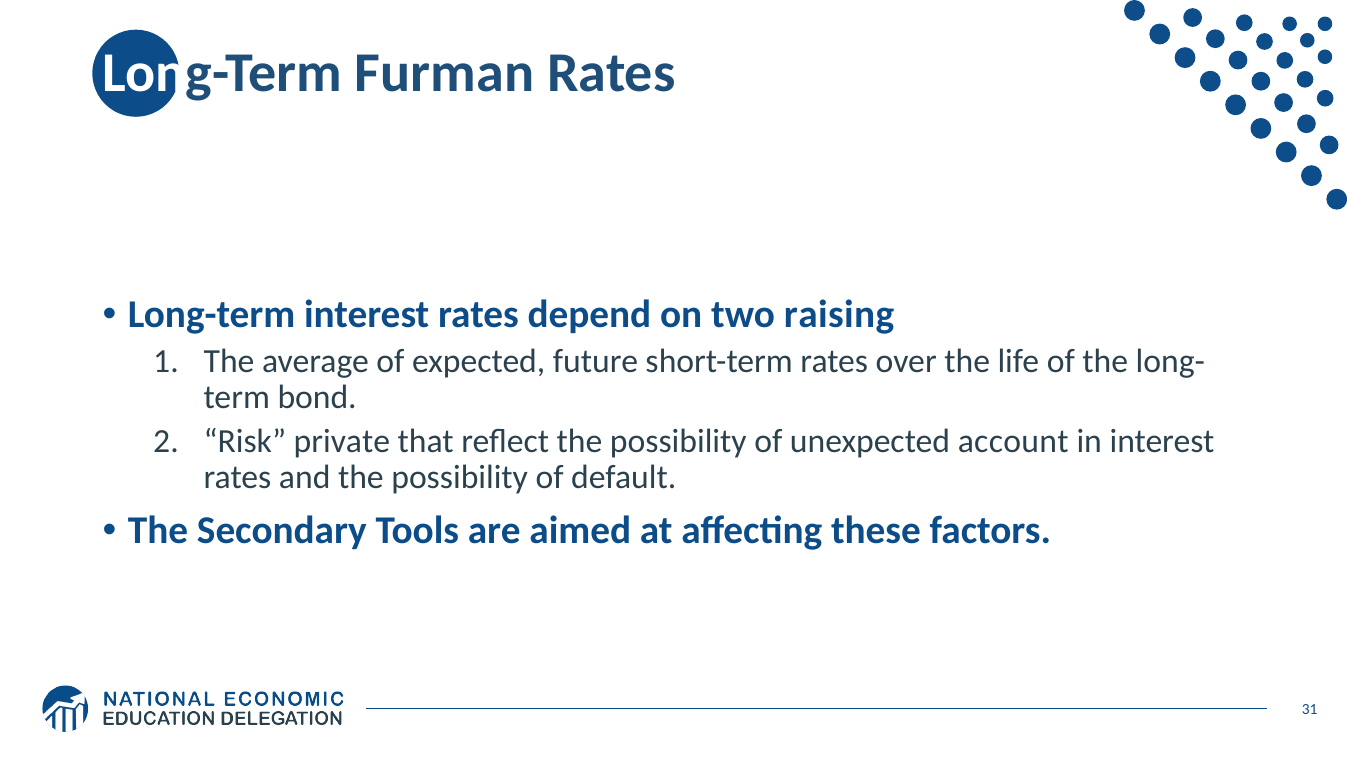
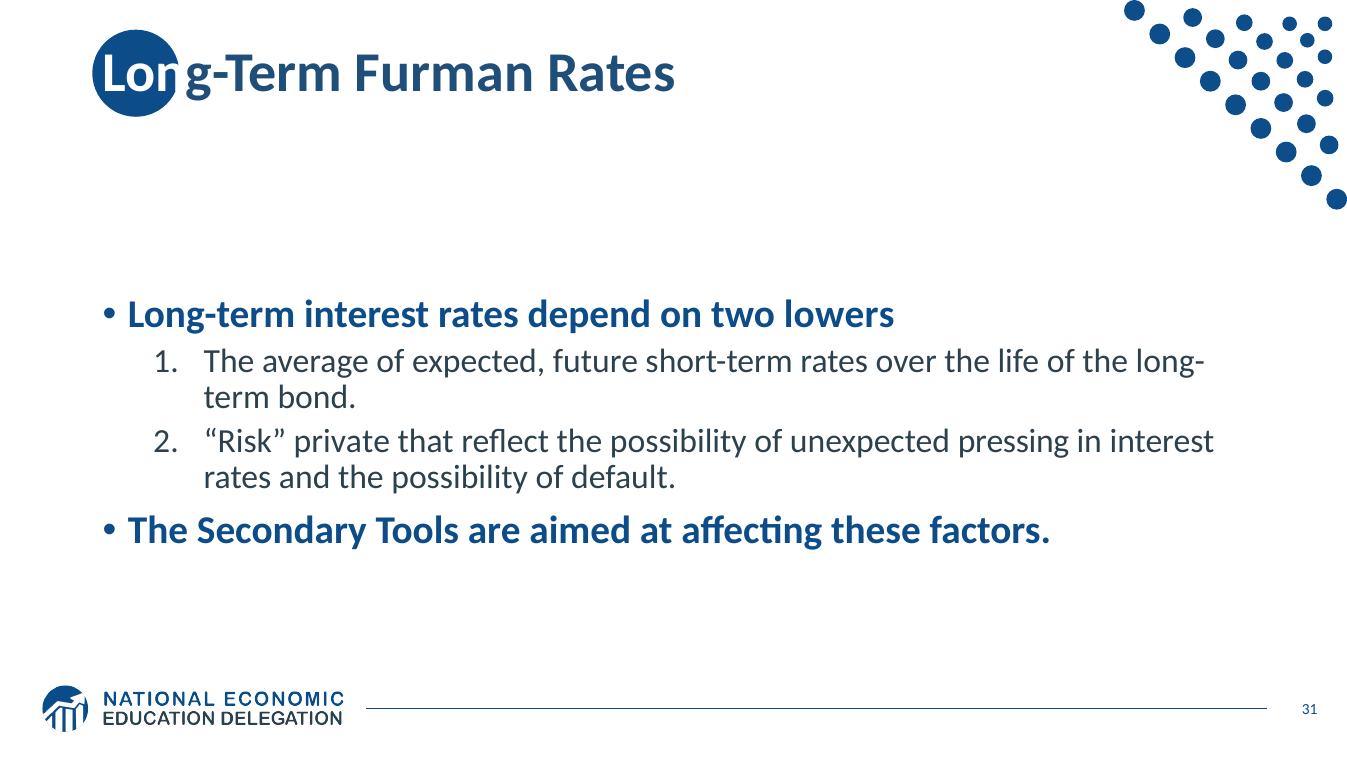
raising: raising -> lowers
account: account -> pressing
